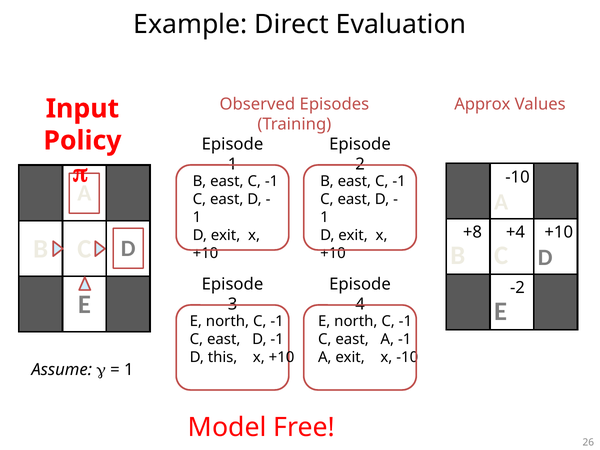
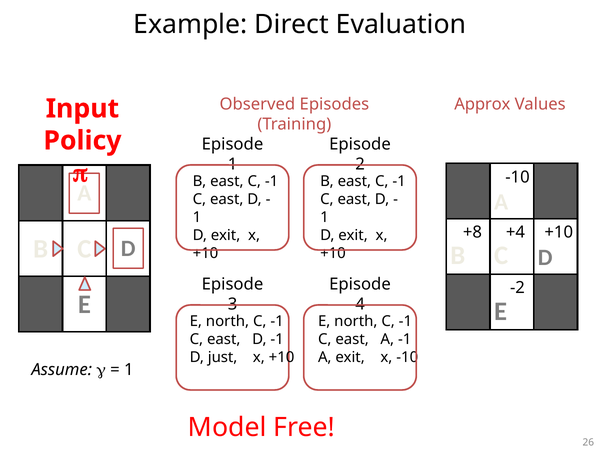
this: this -> just
